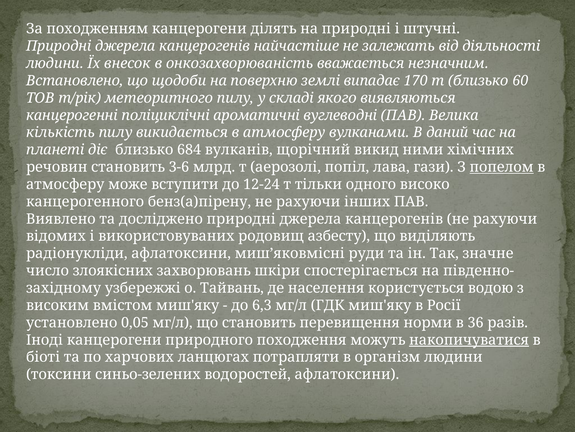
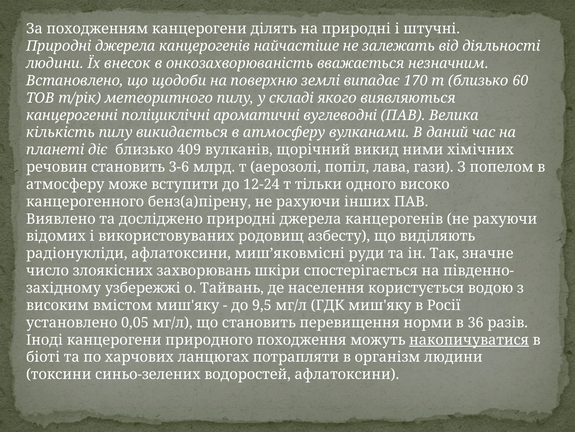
684: 684 -> 409
попелом underline: present -> none
6,3: 6,3 -> 9,5
